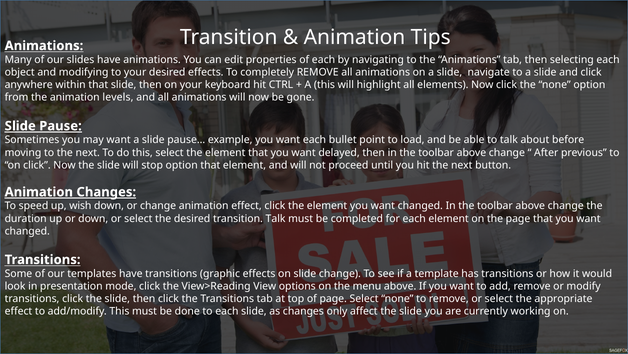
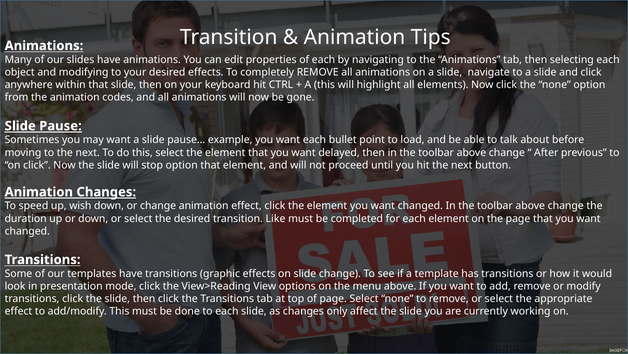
levels: levels -> codes
transition Talk: Talk -> Like
